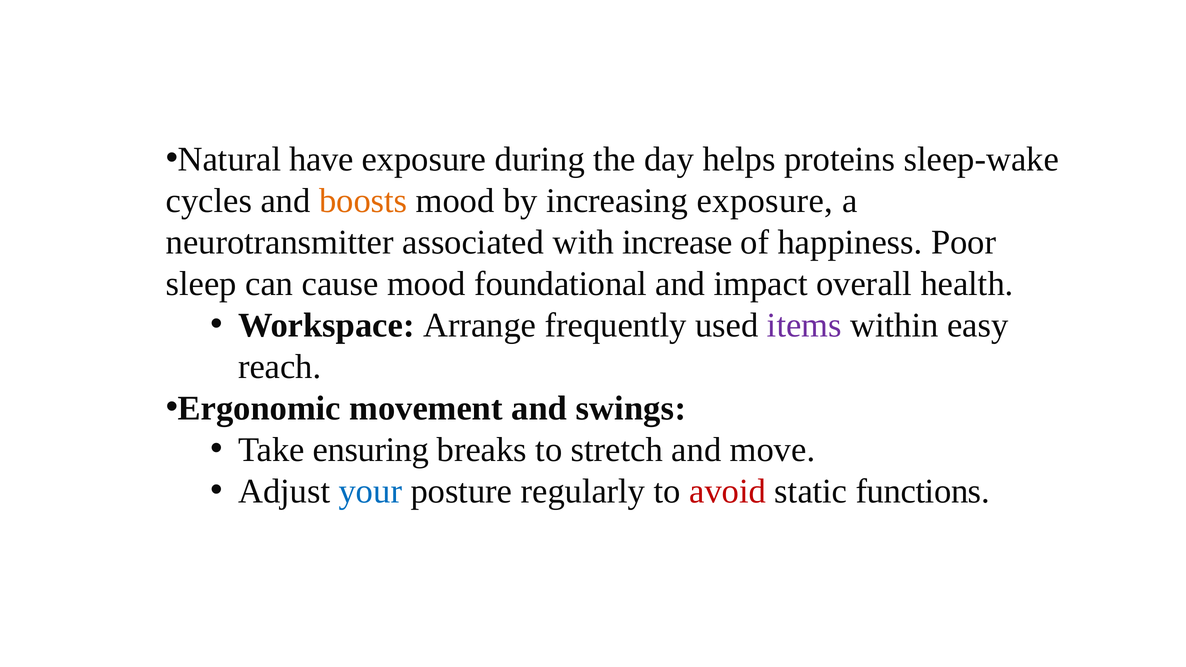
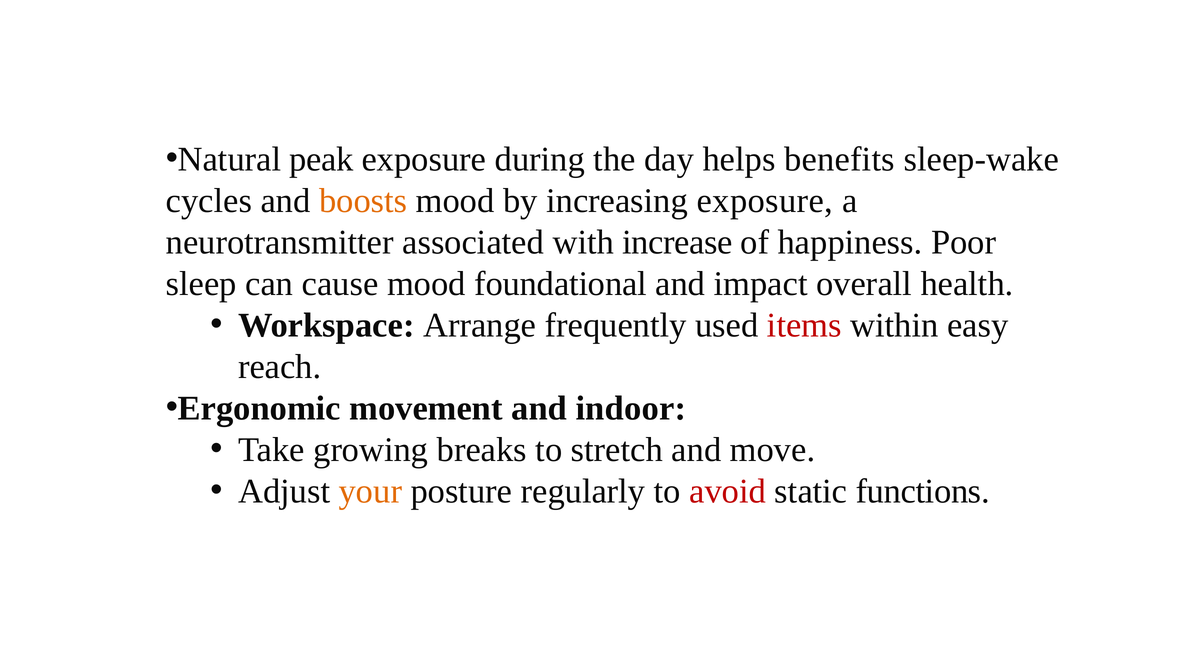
have: have -> peak
proteins: proteins -> benefits
items colour: purple -> red
swings: swings -> indoor
ensuring: ensuring -> growing
your colour: blue -> orange
